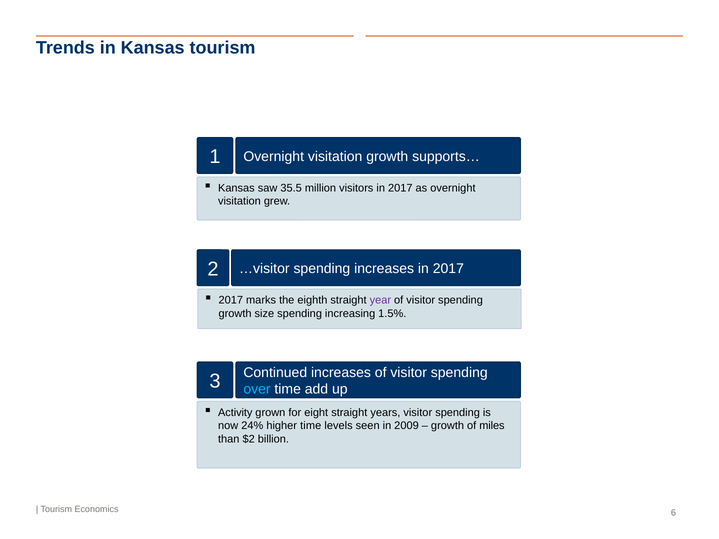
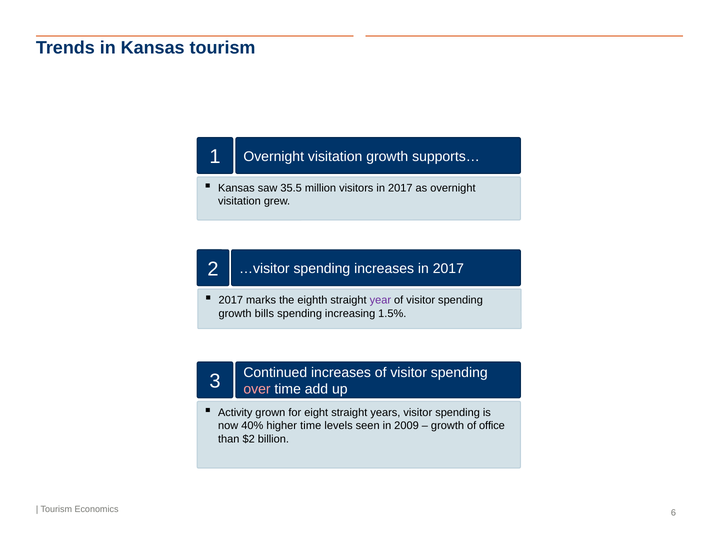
size: size -> bills
over colour: light blue -> pink
24%: 24% -> 40%
miles: miles -> office
